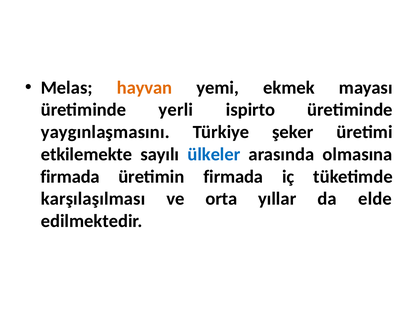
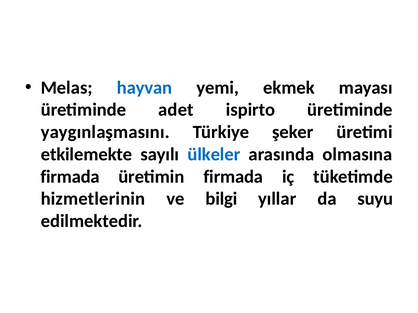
hayvan colour: orange -> blue
yerli: yerli -> adet
karşılaşılması: karşılaşılması -> hizmetlerinin
orta: orta -> bilgi
elde: elde -> suyu
